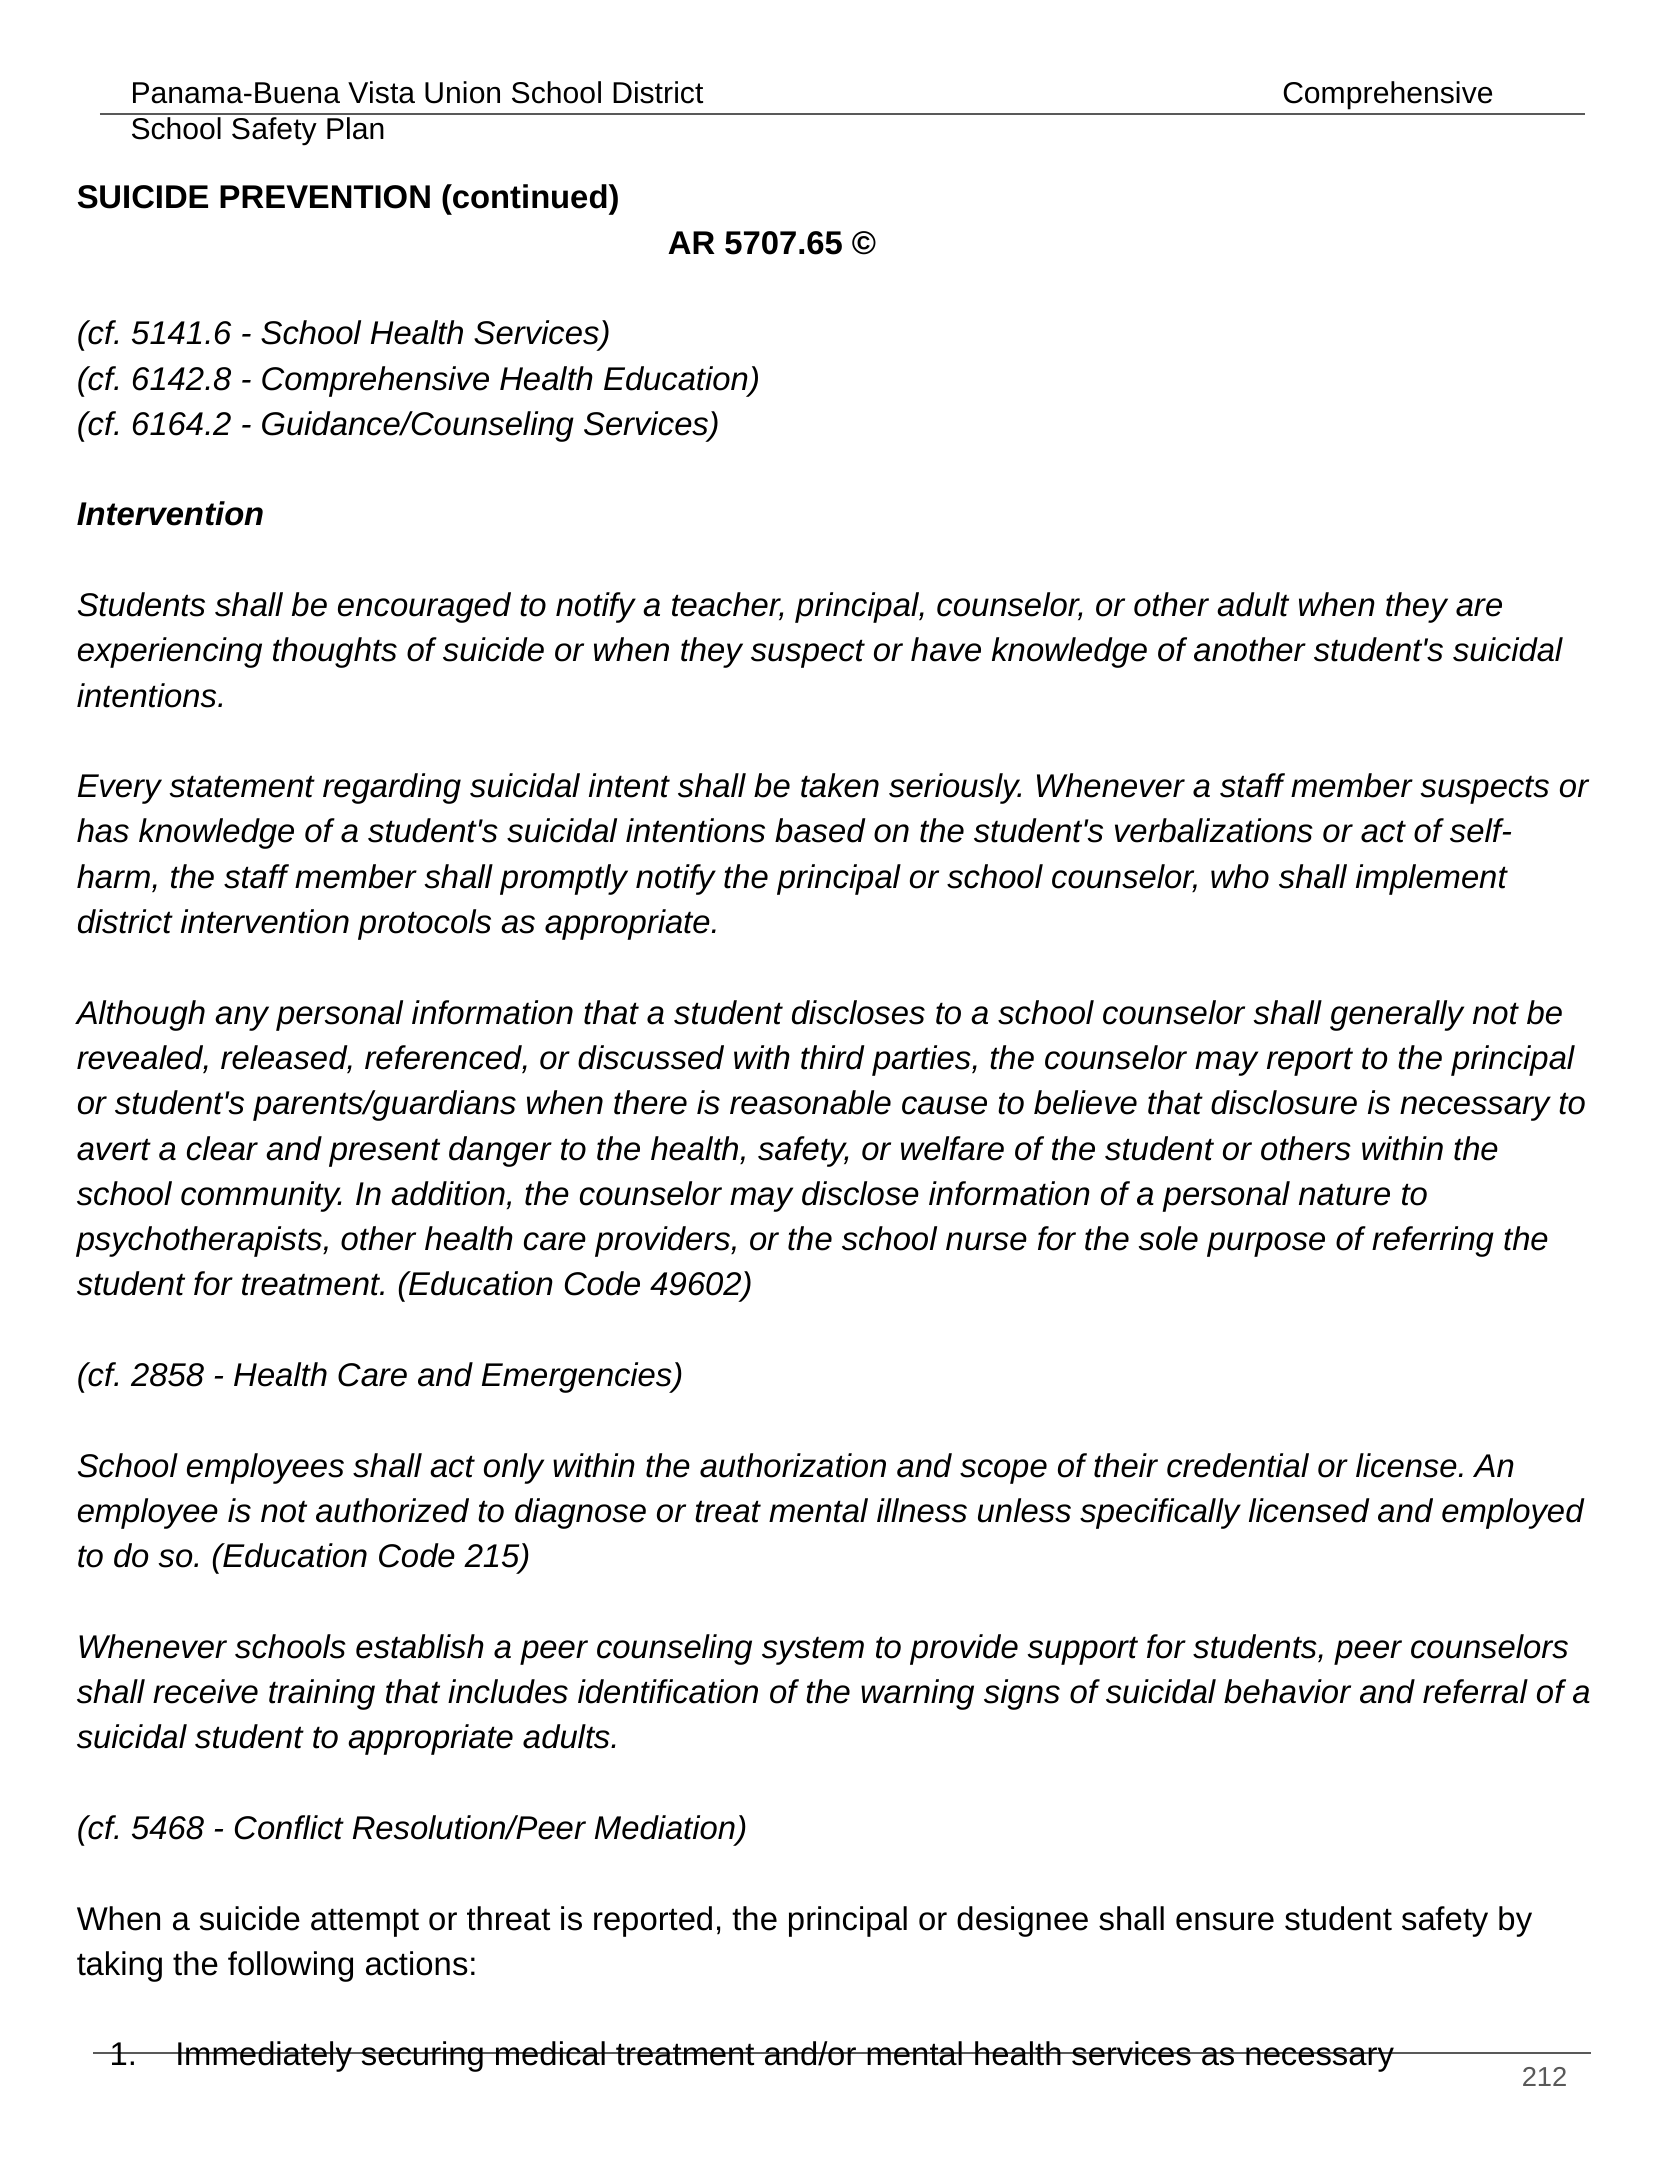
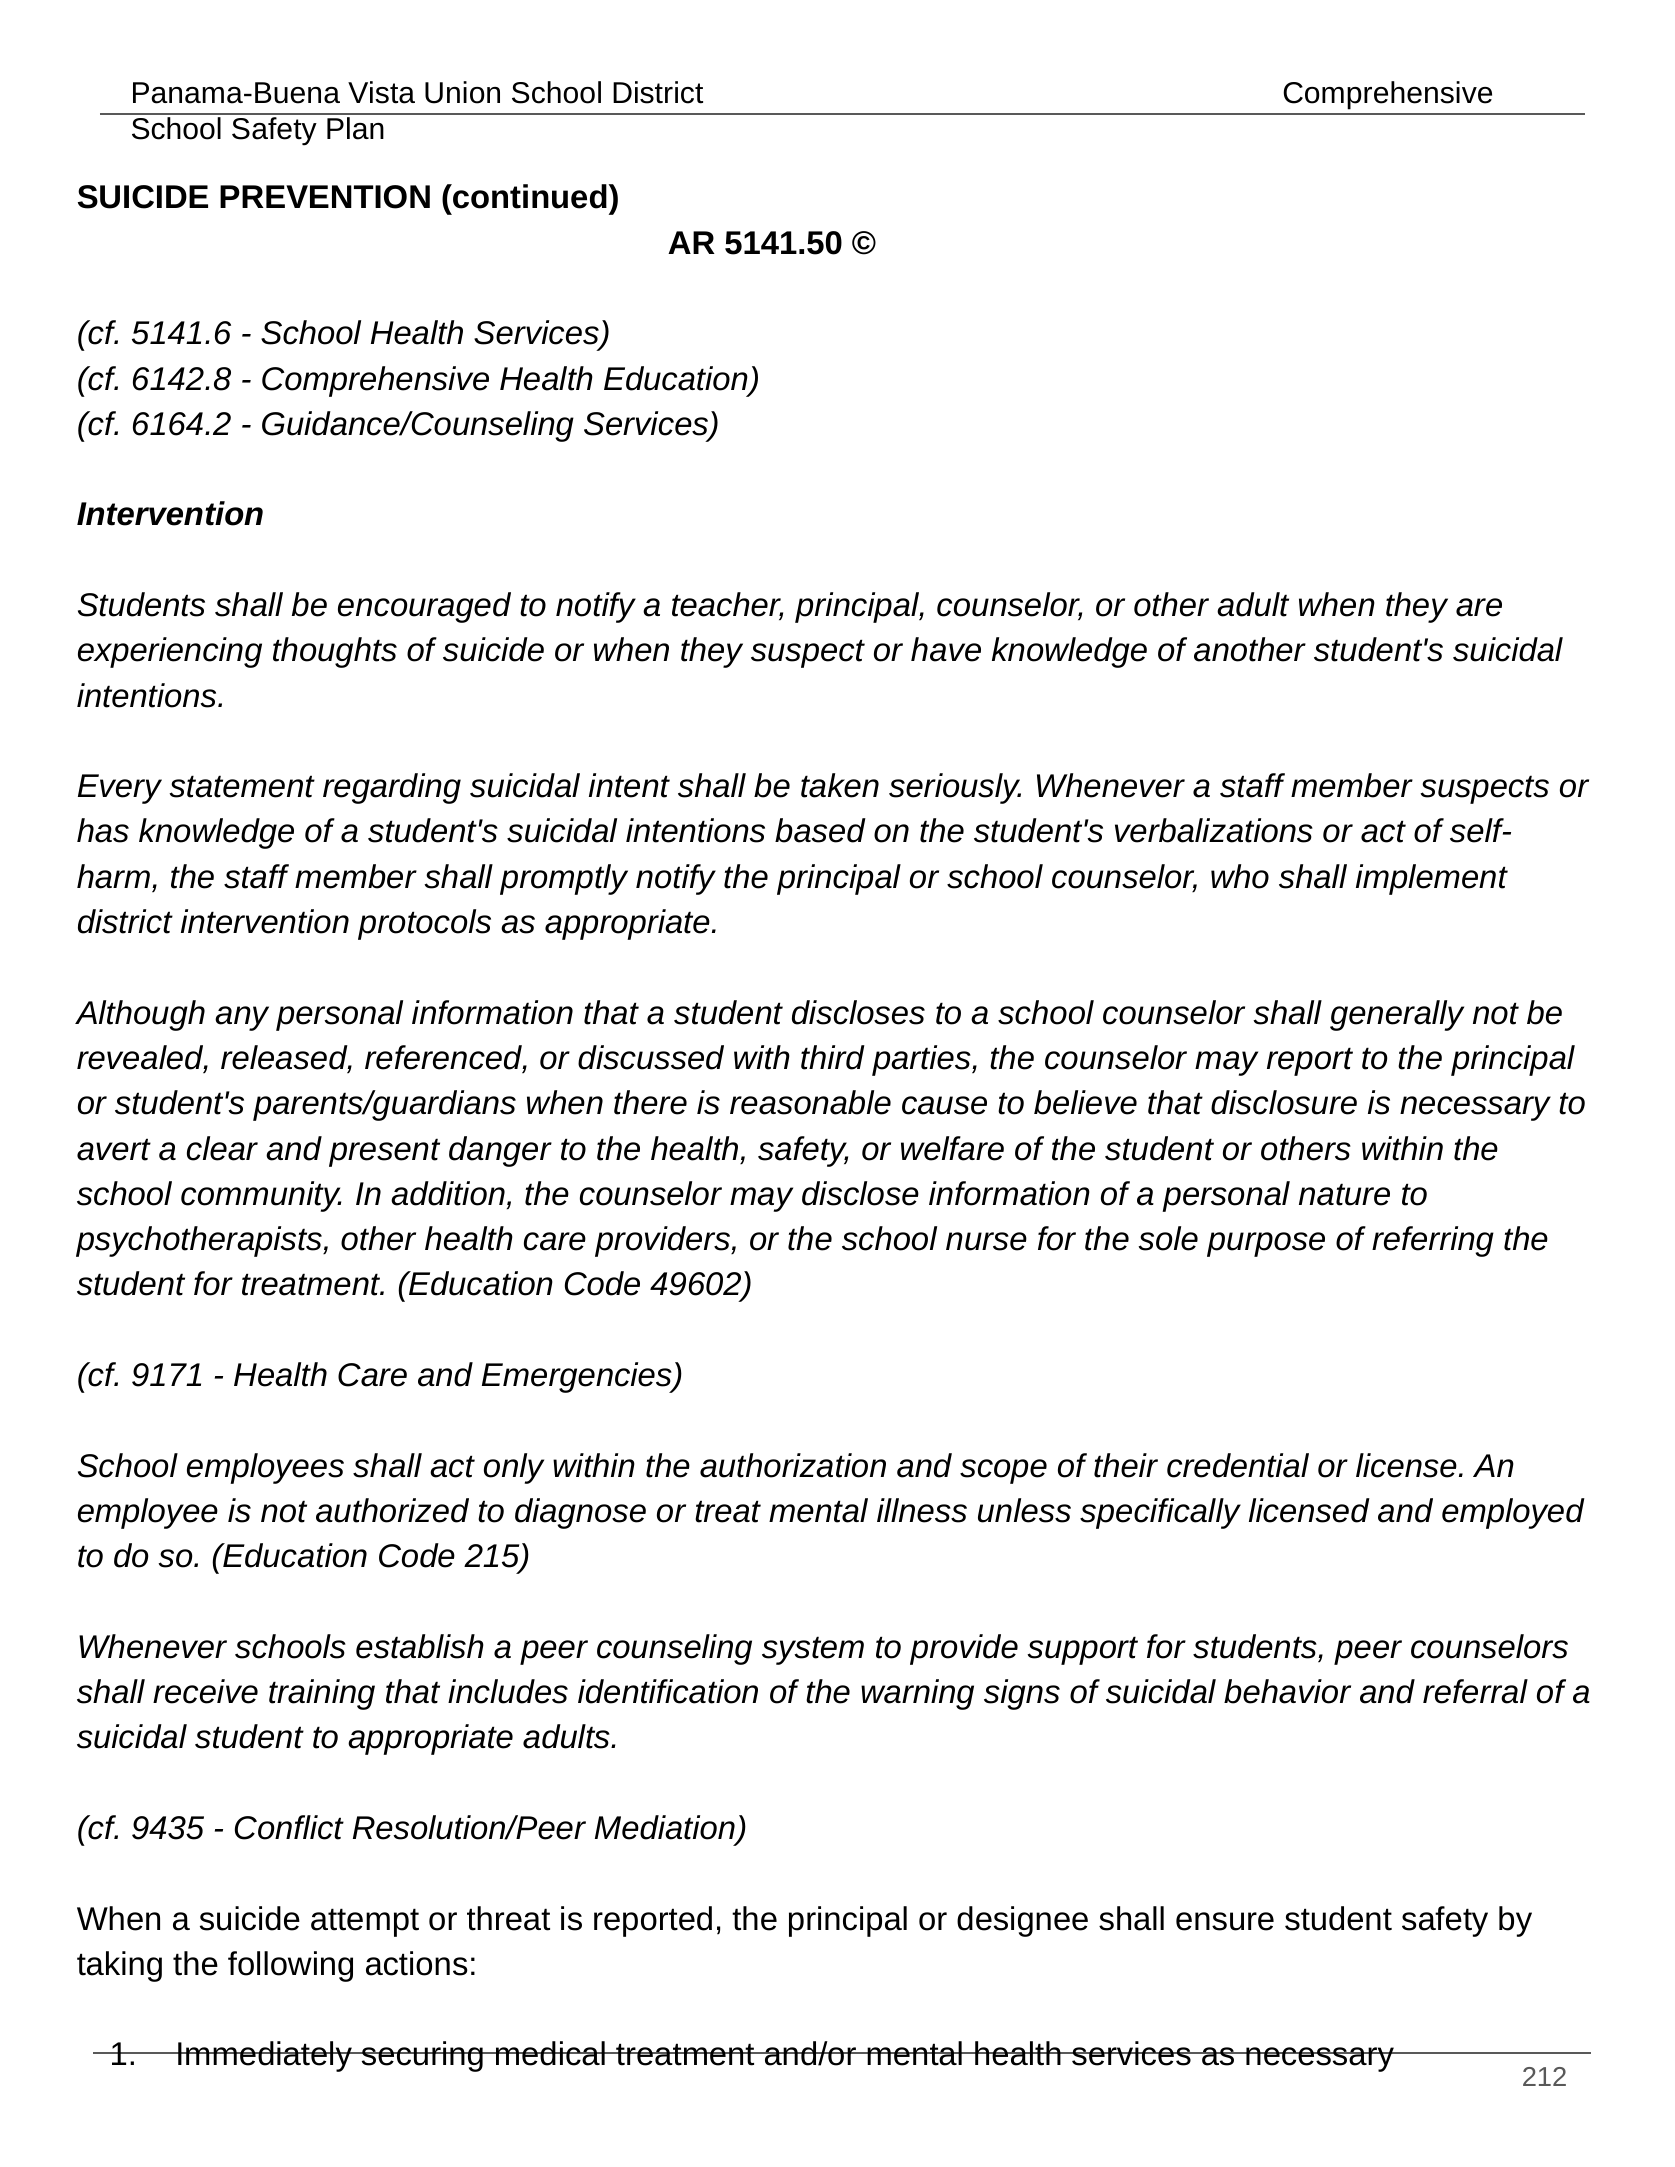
5707.65: 5707.65 -> 5141.50
2858: 2858 -> 9171
5468: 5468 -> 9435
